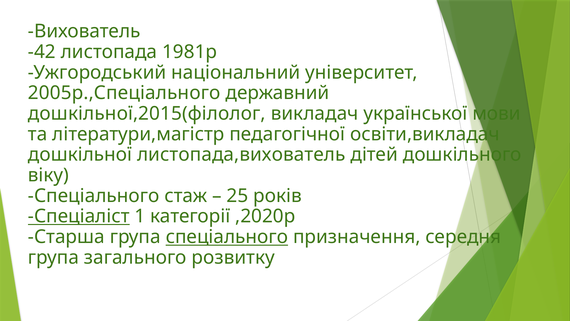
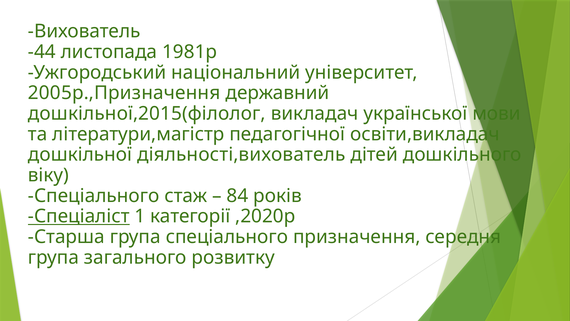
-42: -42 -> -44
2005р.,Спеціального: 2005р.,Спеціального -> 2005р.,Призначення
листопада,вихователь: листопада,вихователь -> діяльності,вихователь
25: 25 -> 84
спеціального at (227, 237) underline: present -> none
